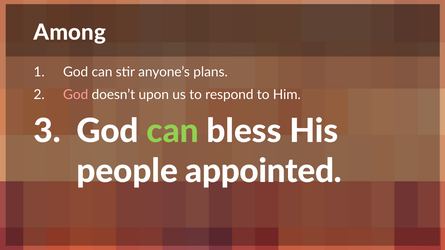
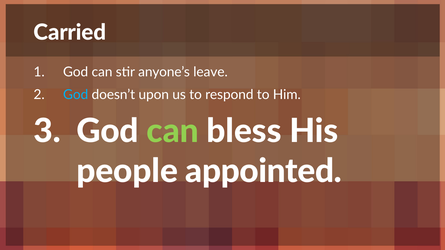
Among: Among -> Carried
plans: plans -> leave
God at (76, 95) colour: pink -> light blue
